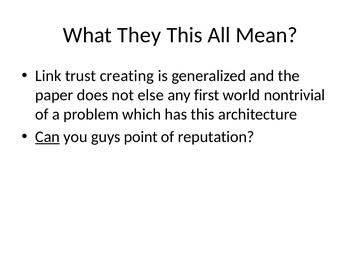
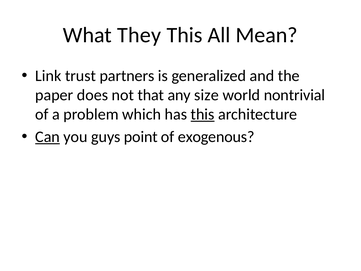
creating: creating -> partners
else: else -> that
first: first -> size
this at (203, 114) underline: none -> present
reputation: reputation -> exogenous
